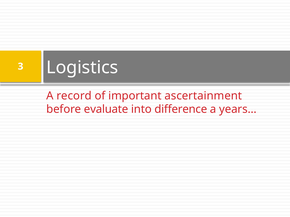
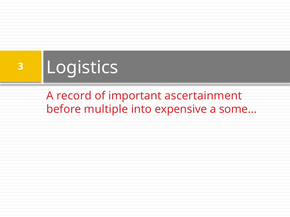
evaluate: evaluate -> multiple
difference: difference -> expensive
years…: years… -> some…
